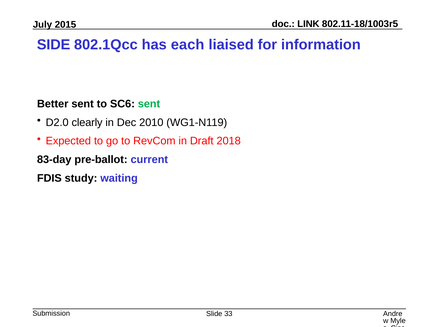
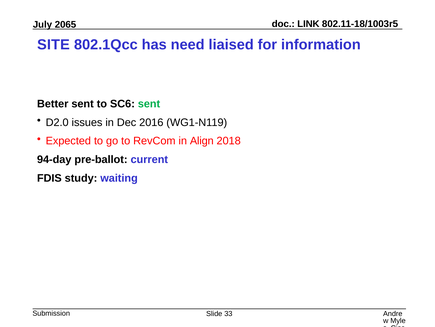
2015: 2015 -> 2065
SIDE: SIDE -> SITE
each: each -> need
clearly: clearly -> issues
2010: 2010 -> 2016
Draft: Draft -> Align
83-day: 83-day -> 94-day
